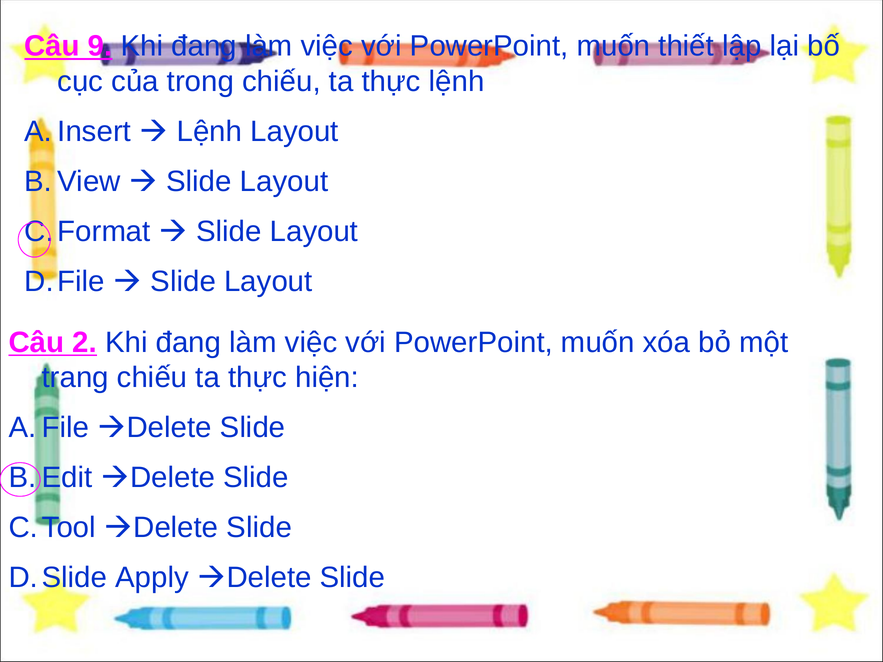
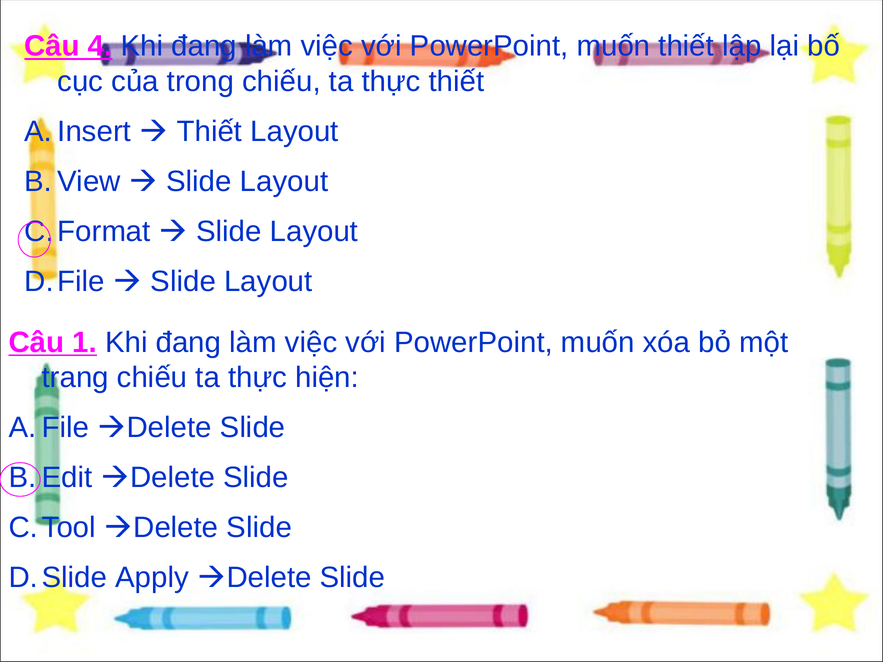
9: 9 -> 4
thực lệnh: lệnh -> thiết
Lệnh at (209, 131): Lệnh -> Thiết
2: 2 -> 1
